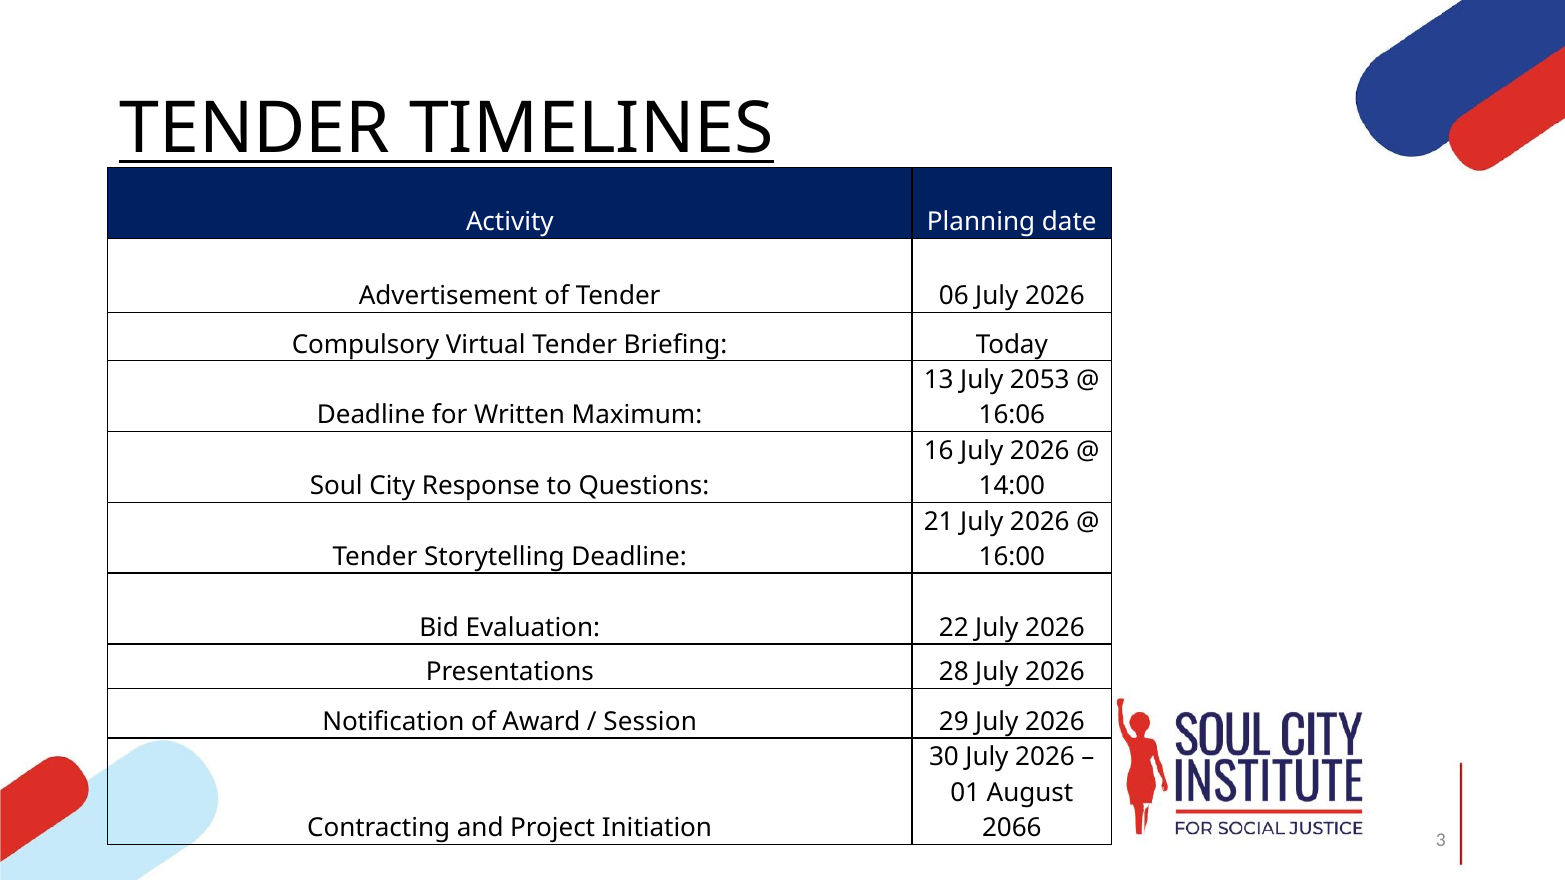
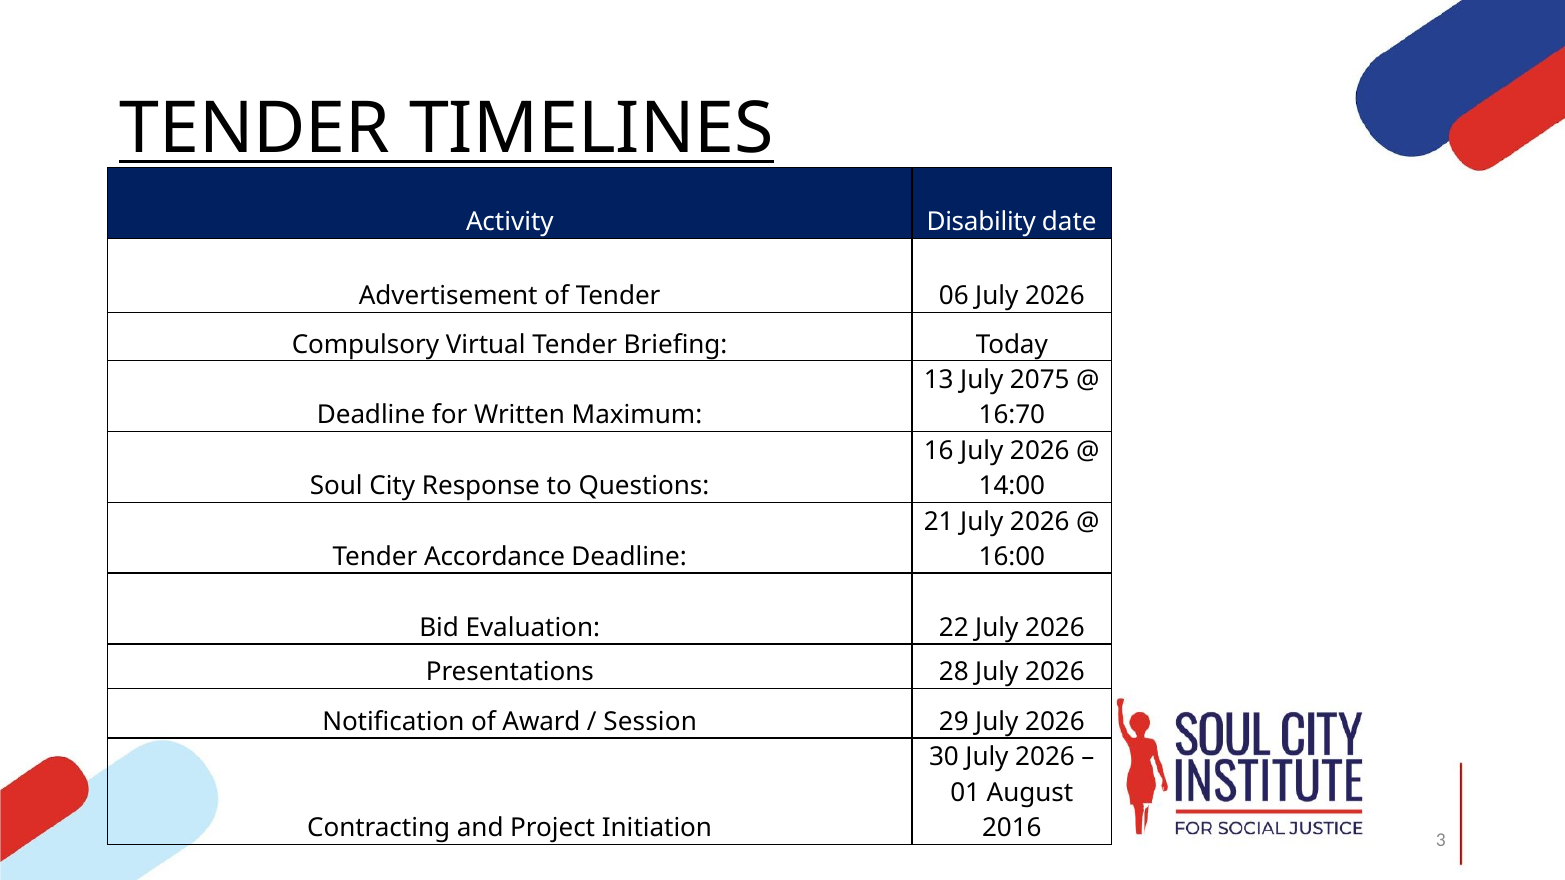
Planning: Planning -> Disability
2053: 2053 -> 2075
16:06: 16:06 -> 16:70
Storytelling: Storytelling -> Accordance
2066: 2066 -> 2016
